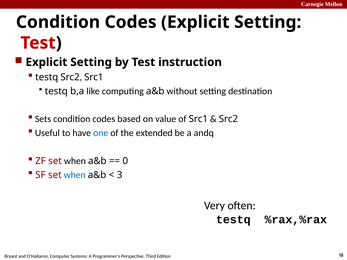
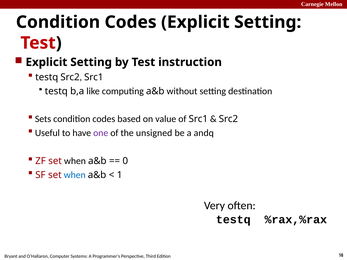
one colour: blue -> purple
extended: extended -> unsigned
3: 3 -> 1
